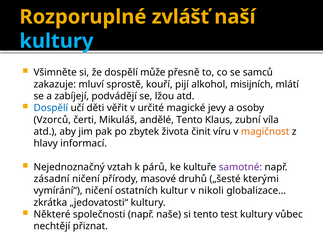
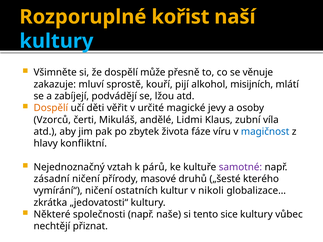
zvlášť: zvlášť -> kořist
samců: samců -> věnuje
Dospělí at (51, 108) colour: blue -> orange
andělé Tento: Tento -> Lidmi
činit: činit -> fáze
magičnost colour: orange -> blue
informací: informací -> konfliktní
kterými: kterými -> kterého
test: test -> sice
